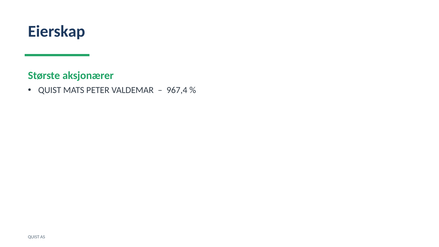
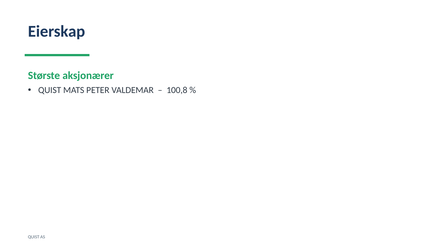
967,4: 967,4 -> 100,8
